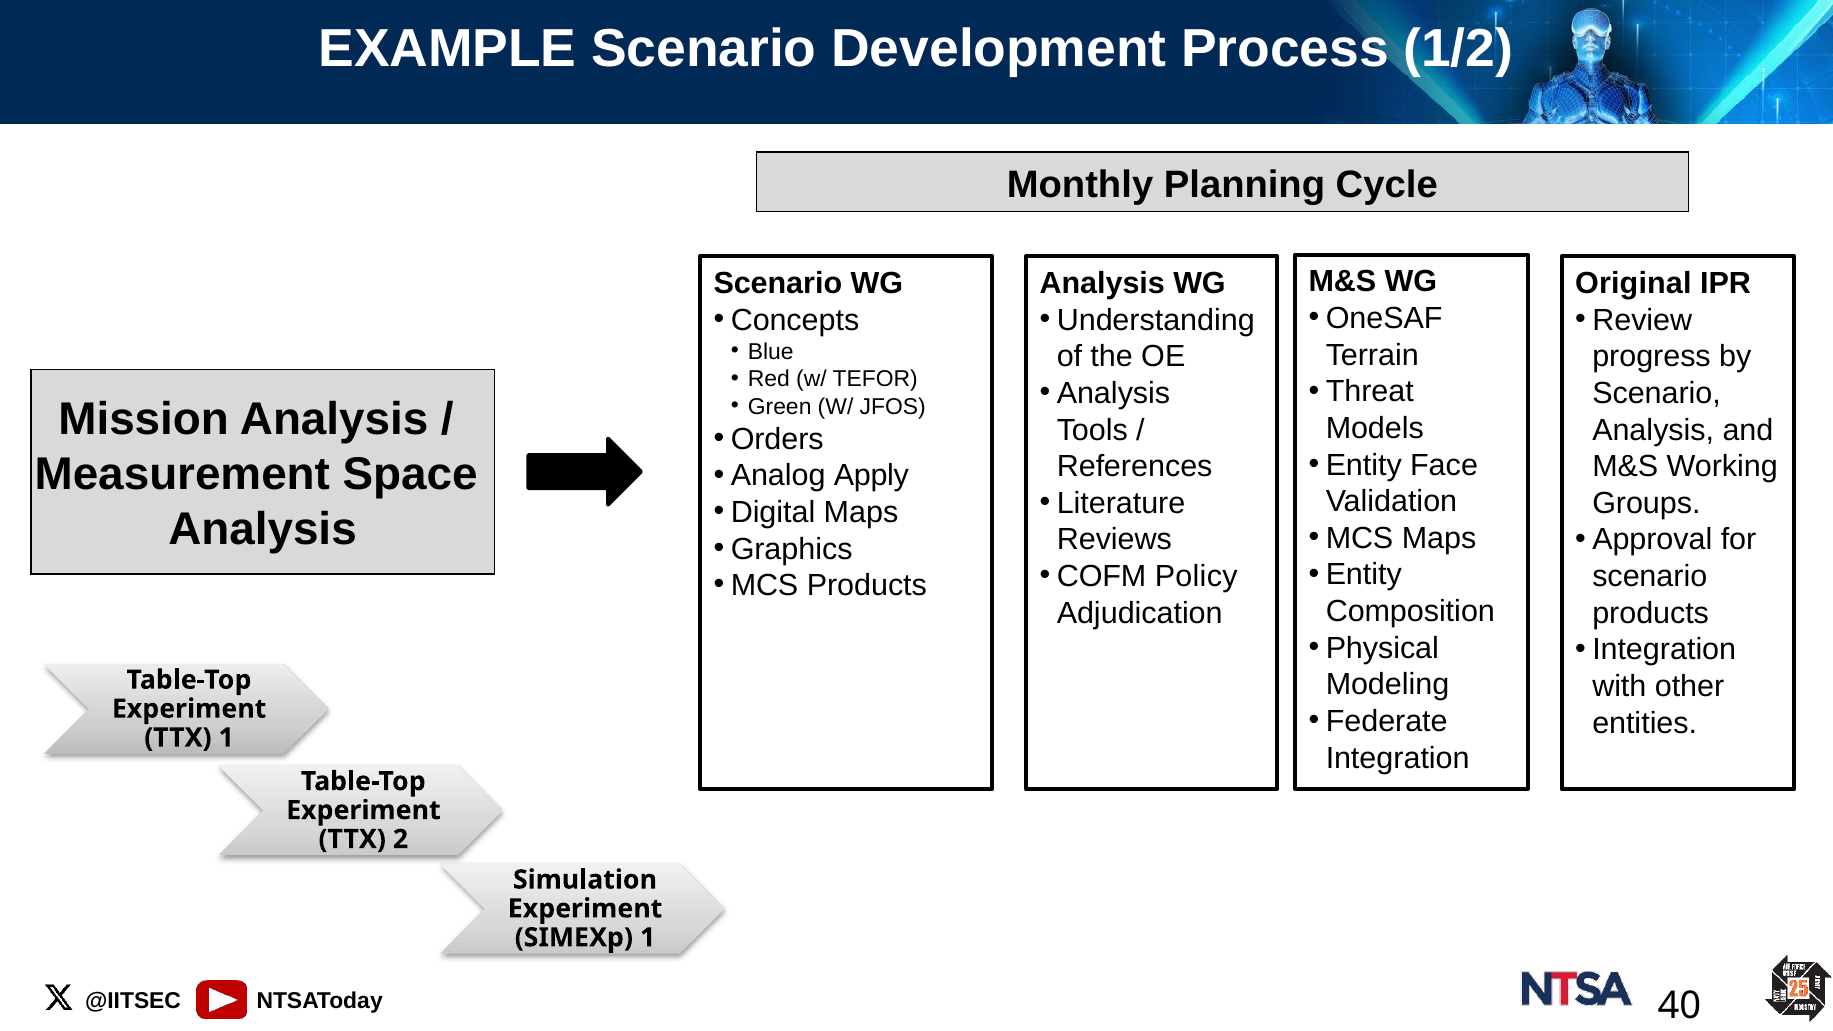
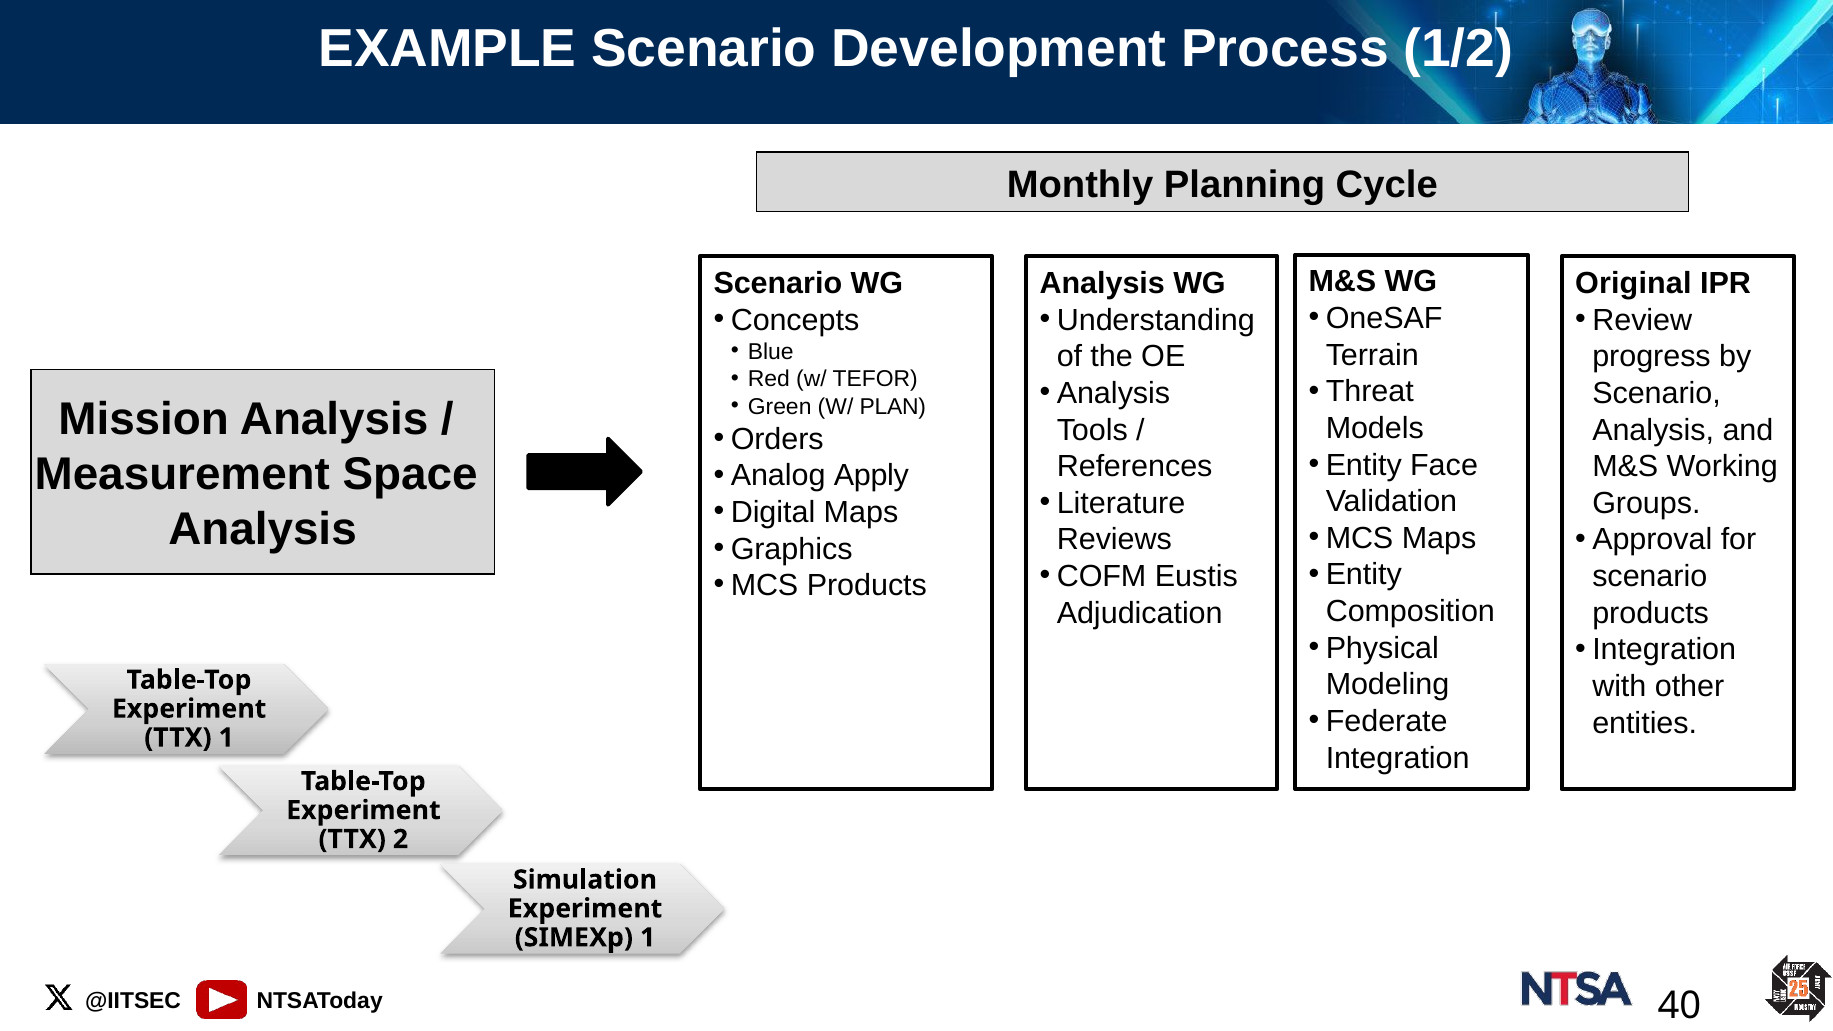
JFOS: JFOS -> PLAN
Policy: Policy -> Eustis
